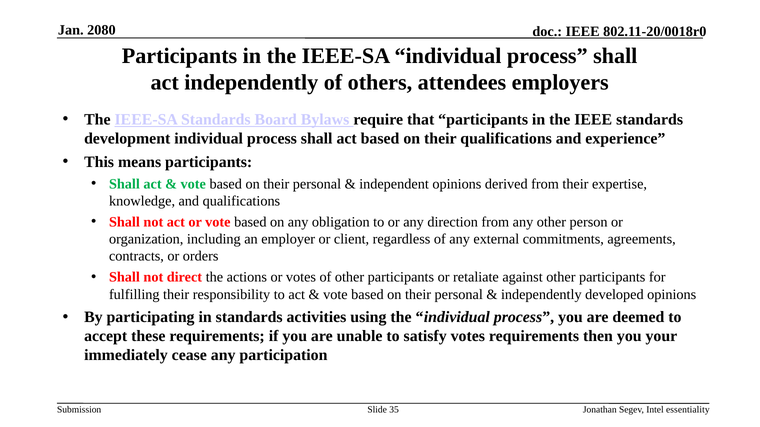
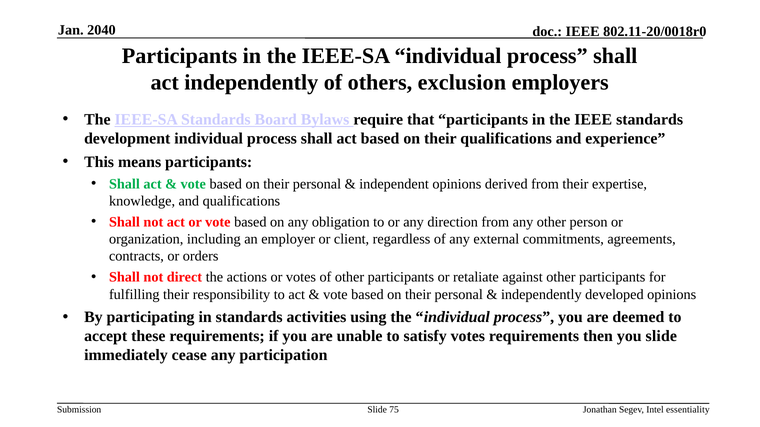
2080: 2080 -> 2040
attendees: attendees -> exclusion
you your: your -> slide
35: 35 -> 75
